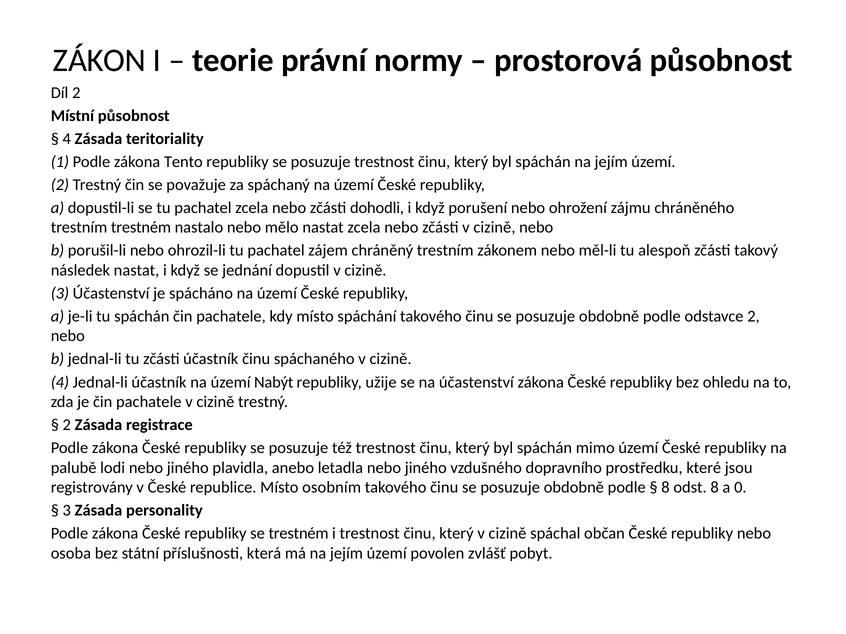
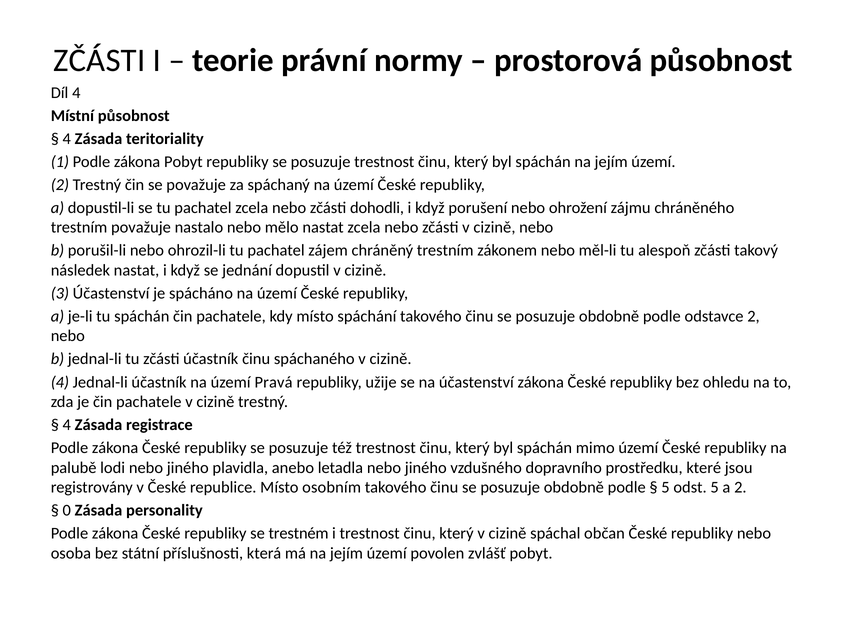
ZÁKON at (100, 60): ZÁKON -> ZČÁSTI
Díl 2: 2 -> 4
zákona Tento: Tento -> Pobyt
trestním trestném: trestném -> považuje
Nabýt: Nabýt -> Pravá
2 at (67, 425): 2 -> 4
8 at (666, 488): 8 -> 5
odst 8: 8 -> 5
a 0: 0 -> 2
3 at (67, 511): 3 -> 0
